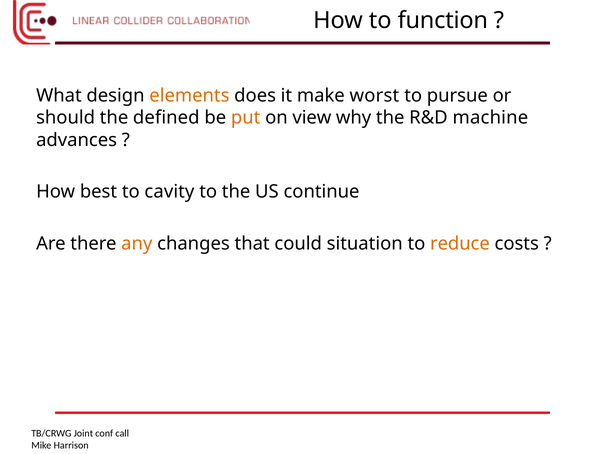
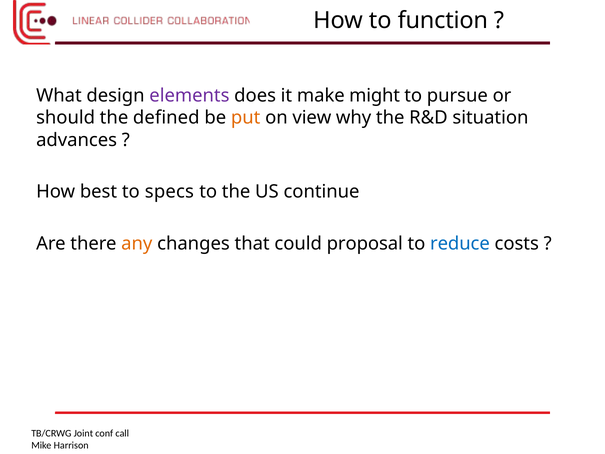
elements colour: orange -> purple
worst: worst -> might
machine: machine -> situation
cavity: cavity -> specs
situation: situation -> proposal
reduce colour: orange -> blue
